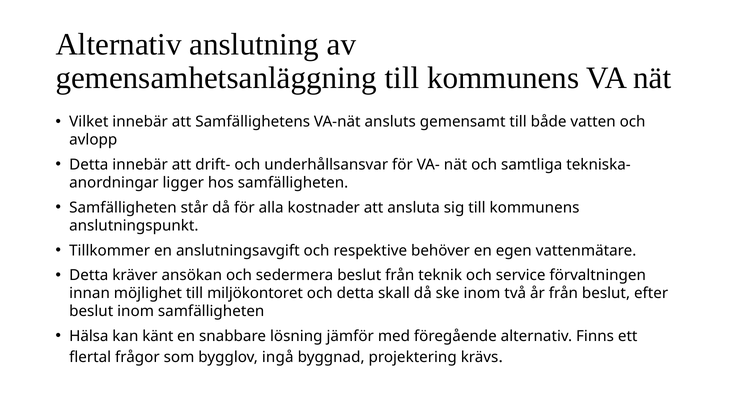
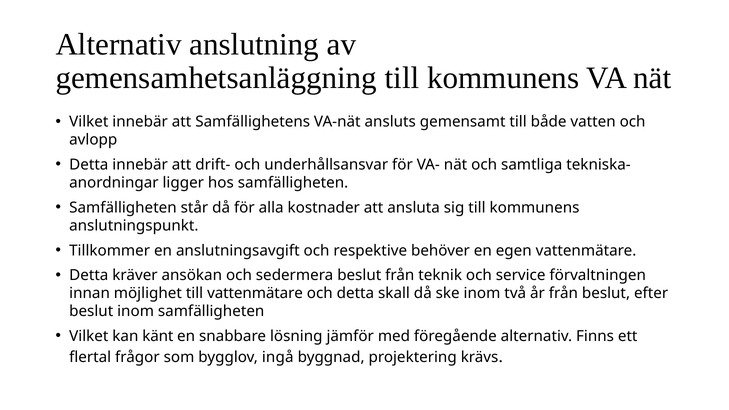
till miljökontoret: miljökontoret -> vattenmätare
Hälsa at (89, 336): Hälsa -> Vilket
